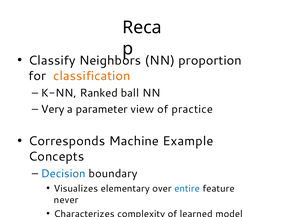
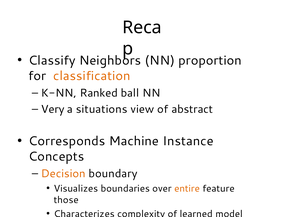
parameter: parameter -> situations
practice: practice -> abstract
Example: Example -> Instance
Decision colour: blue -> orange
elementary: elementary -> boundaries
entire colour: blue -> orange
never: never -> those
